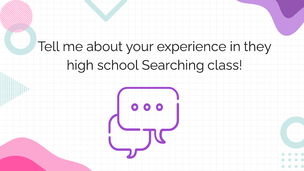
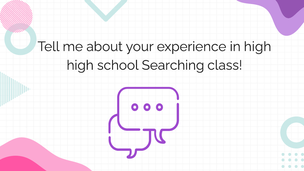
in they: they -> high
